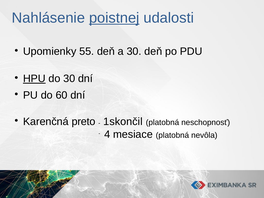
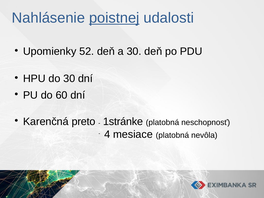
55: 55 -> 52
HPU underline: present -> none
1skončil: 1skončil -> 1stránke
